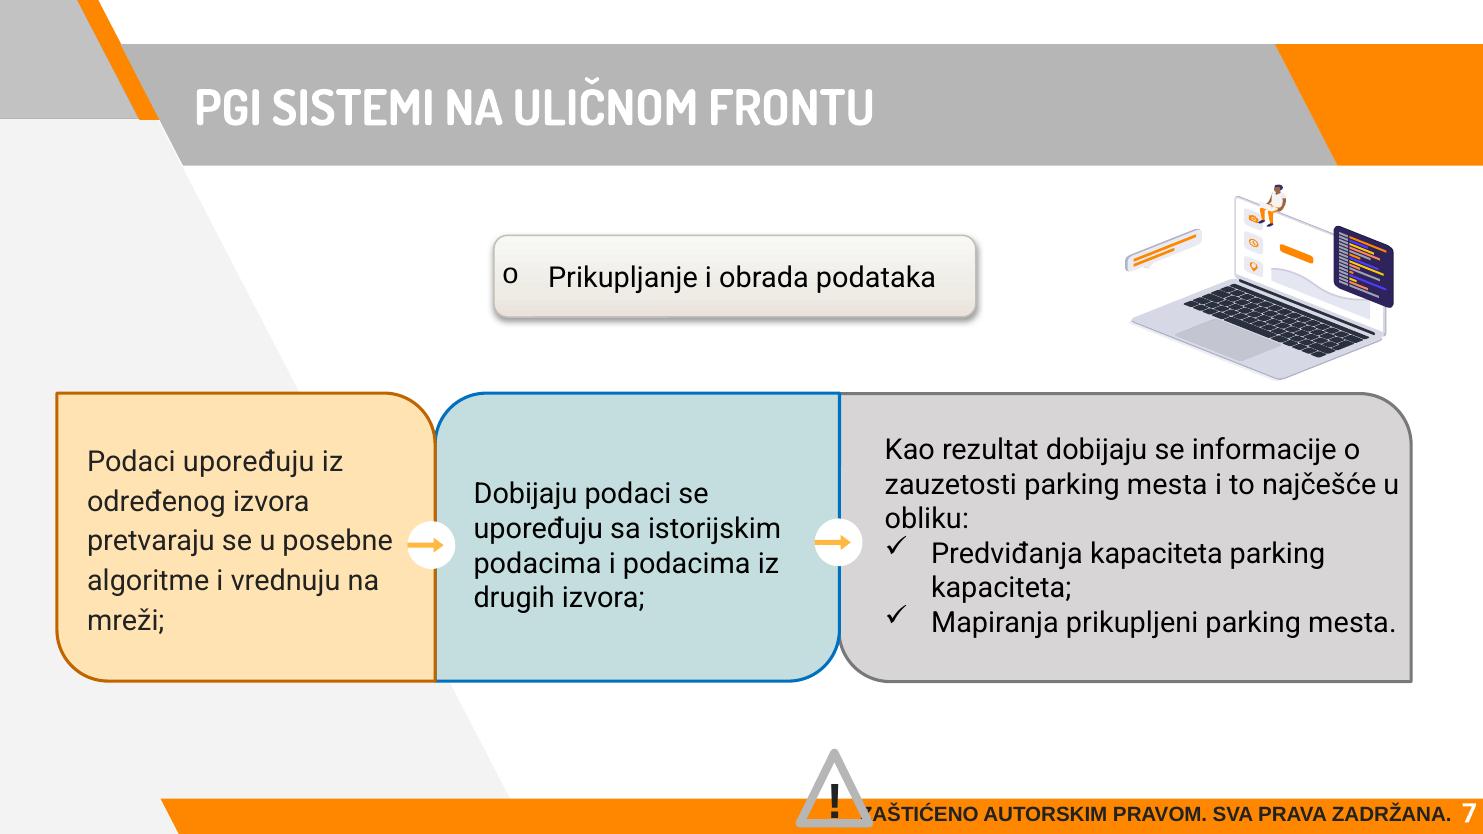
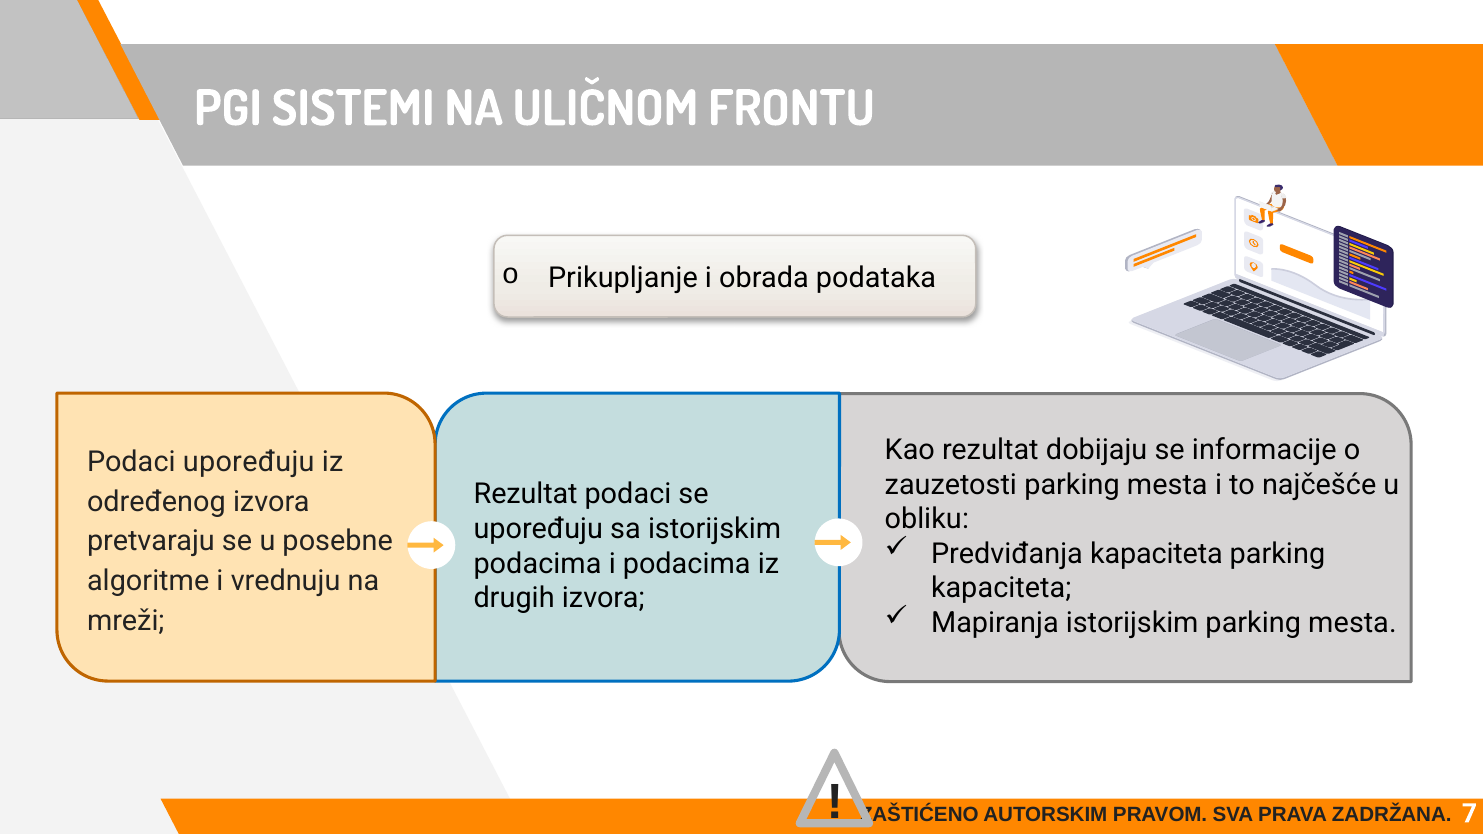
Dobijaju at (526, 494): Dobijaju -> Rezultat
Mapiranja prikupljeni: prikupljeni -> istorijskim
